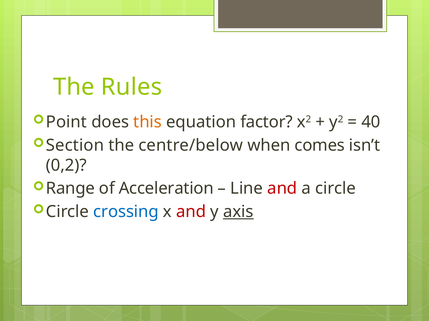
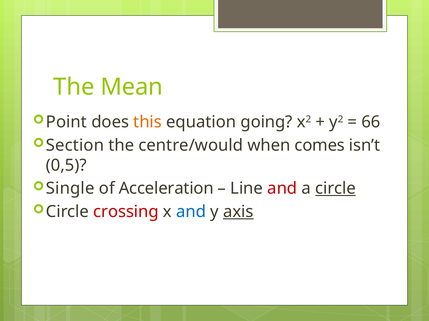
Rules: Rules -> Mean
factor: factor -> going
40: 40 -> 66
centre/below: centre/below -> centre/would
0,2: 0,2 -> 0,5
Range: Range -> Single
circle at (336, 189) underline: none -> present
crossing colour: blue -> red
and at (191, 212) colour: red -> blue
